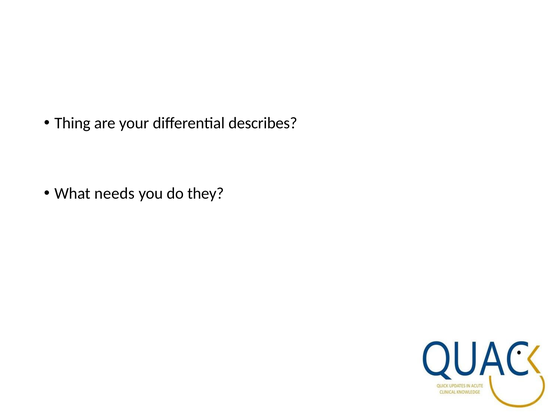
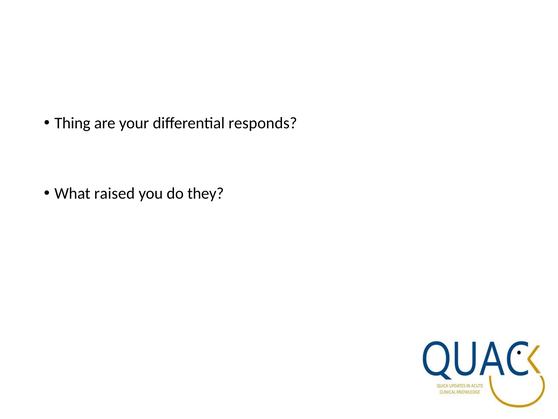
describes: describes -> responds
needs: needs -> raised
